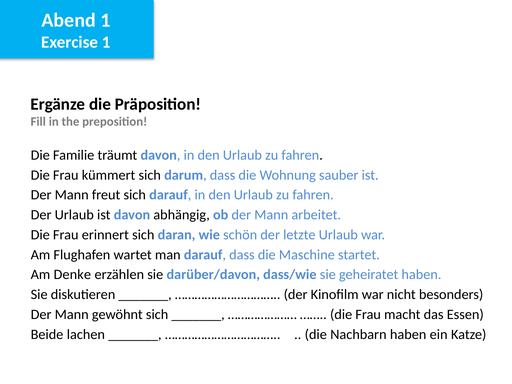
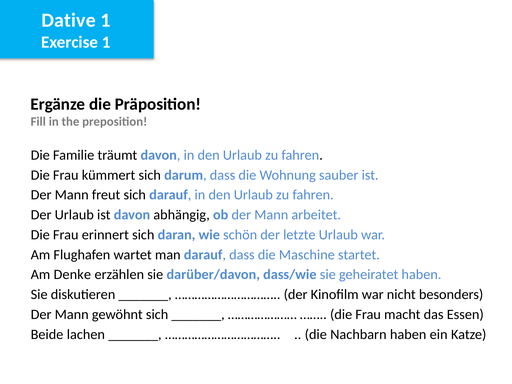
Abend: Abend -> Dative
